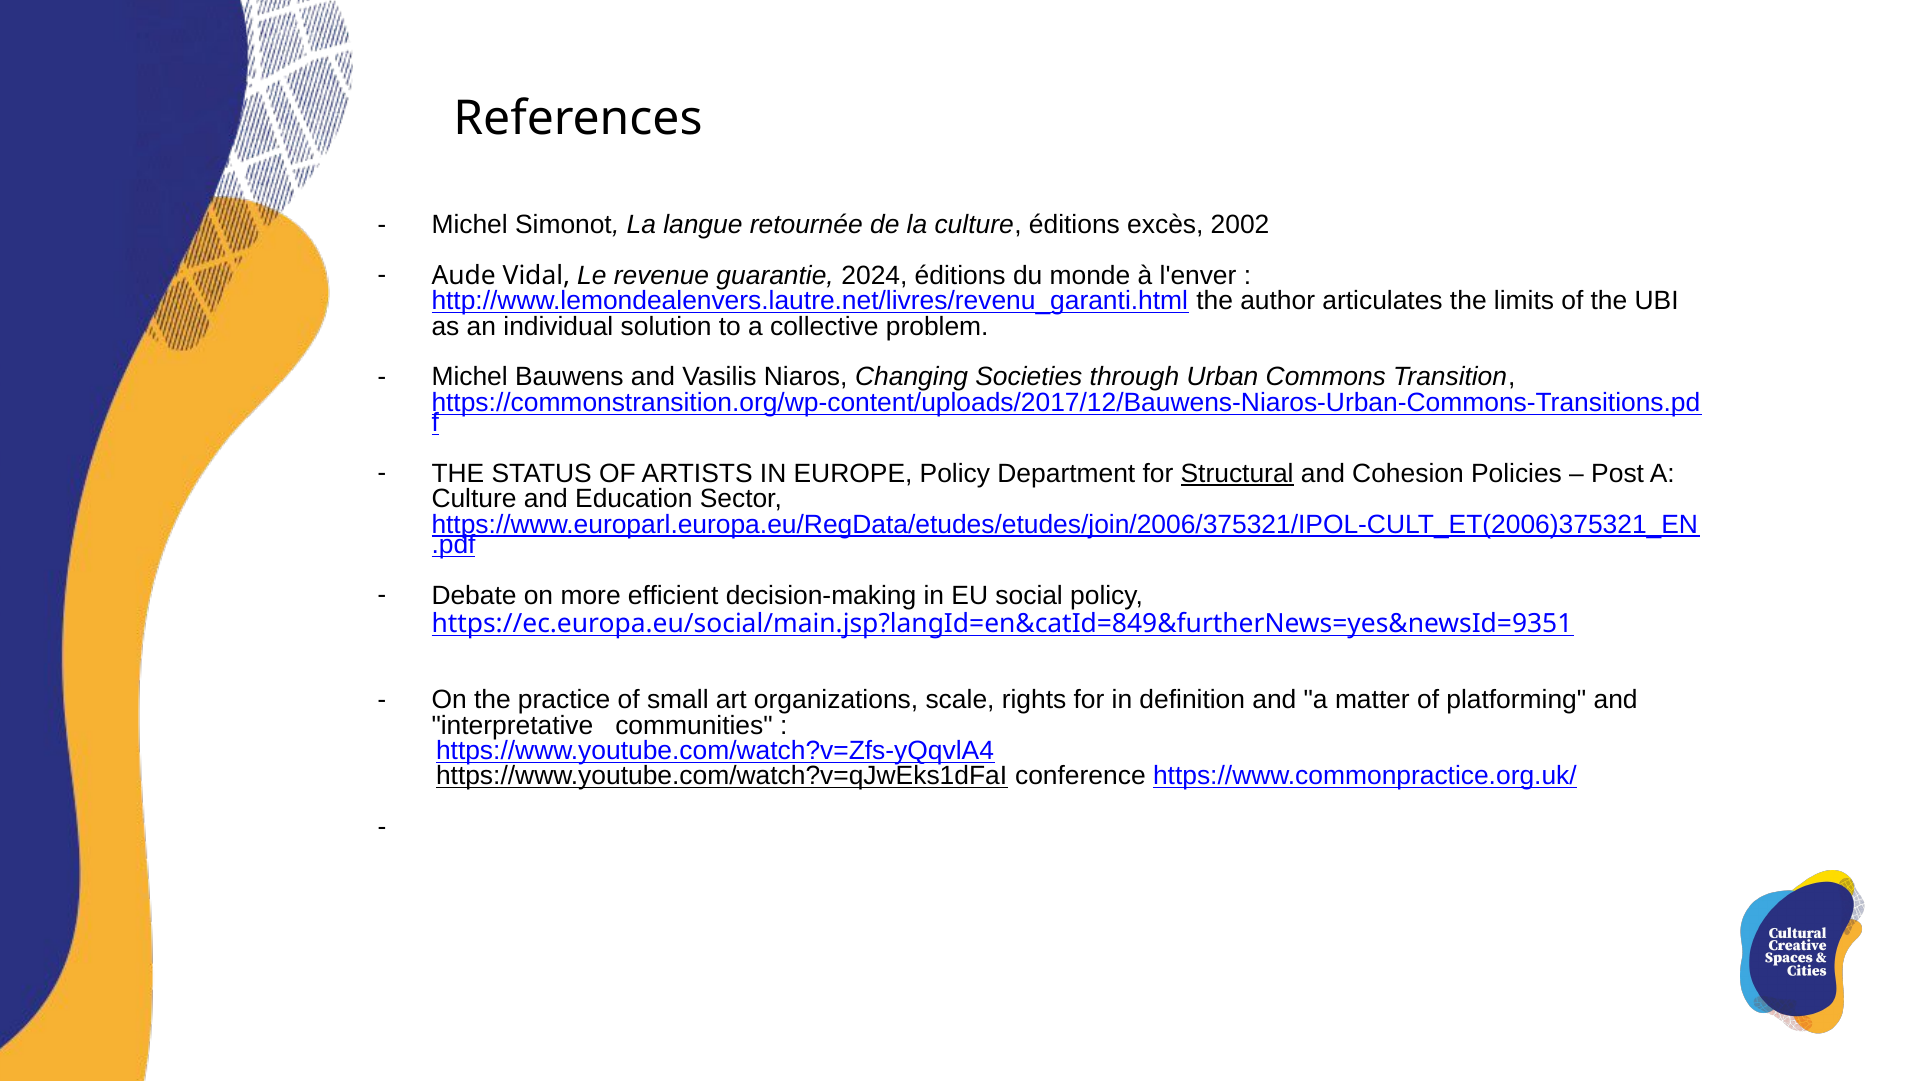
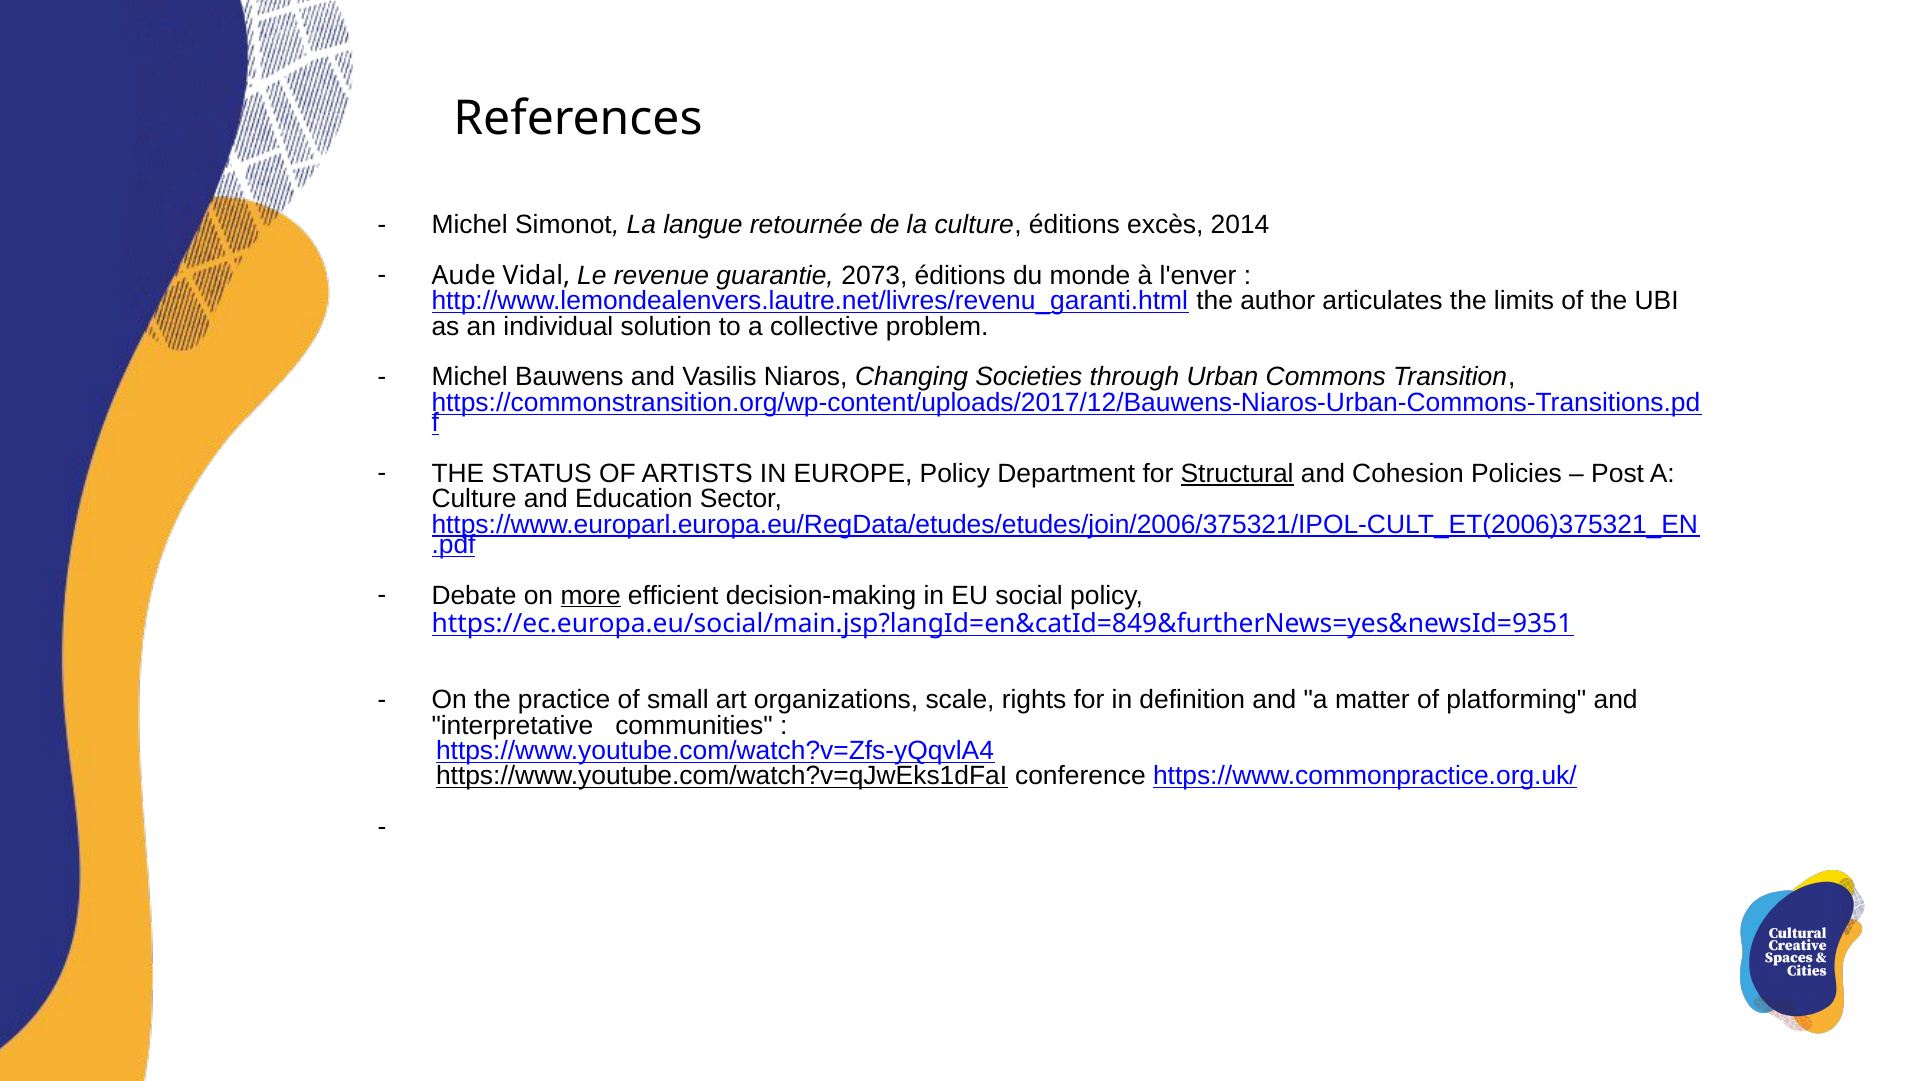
2002: 2002 -> 2014
2024: 2024 -> 2073
more underline: none -> present
